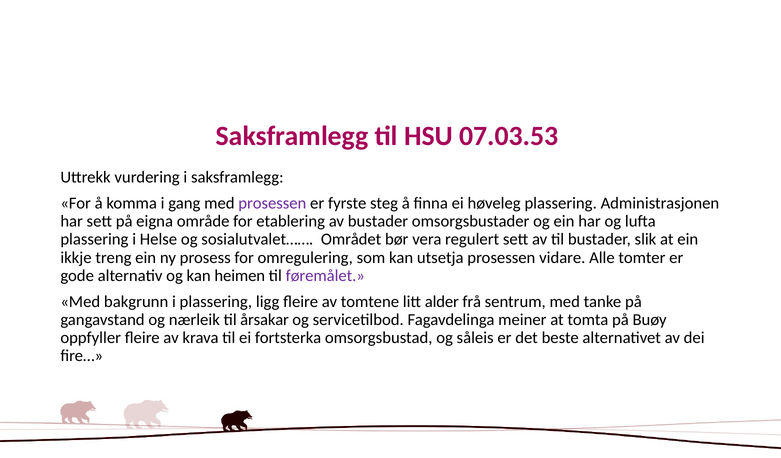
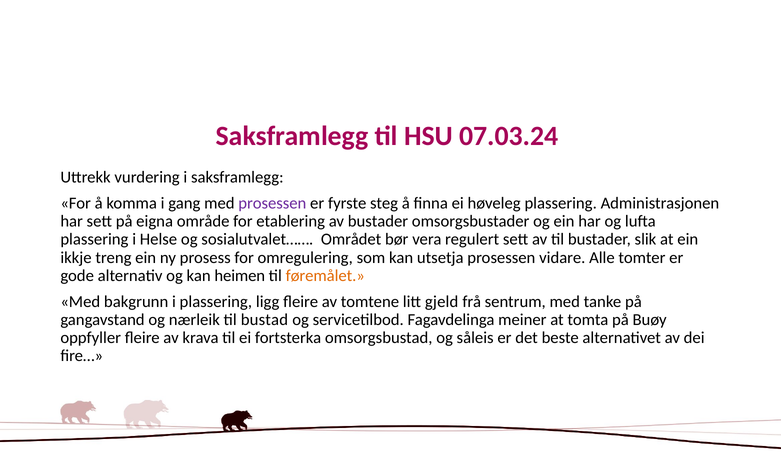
07.03.53: 07.03.53 -> 07.03.24
føremålet colour: purple -> orange
alder: alder -> gjeld
årsakar: årsakar -> bustad
